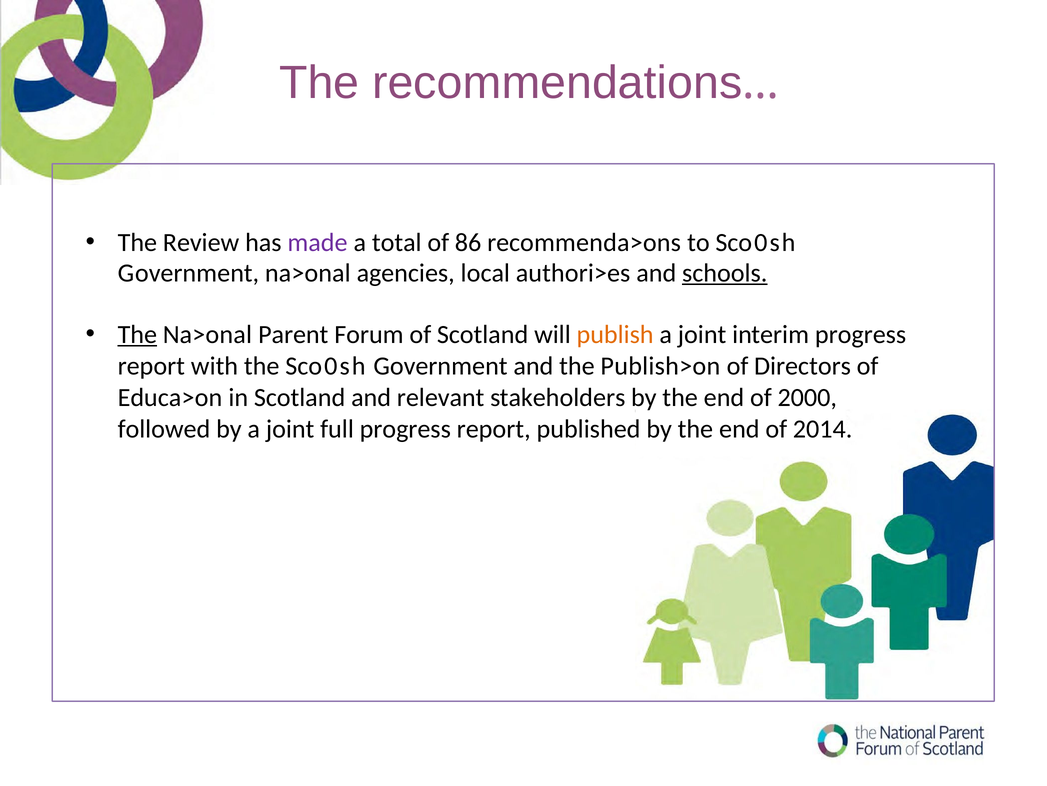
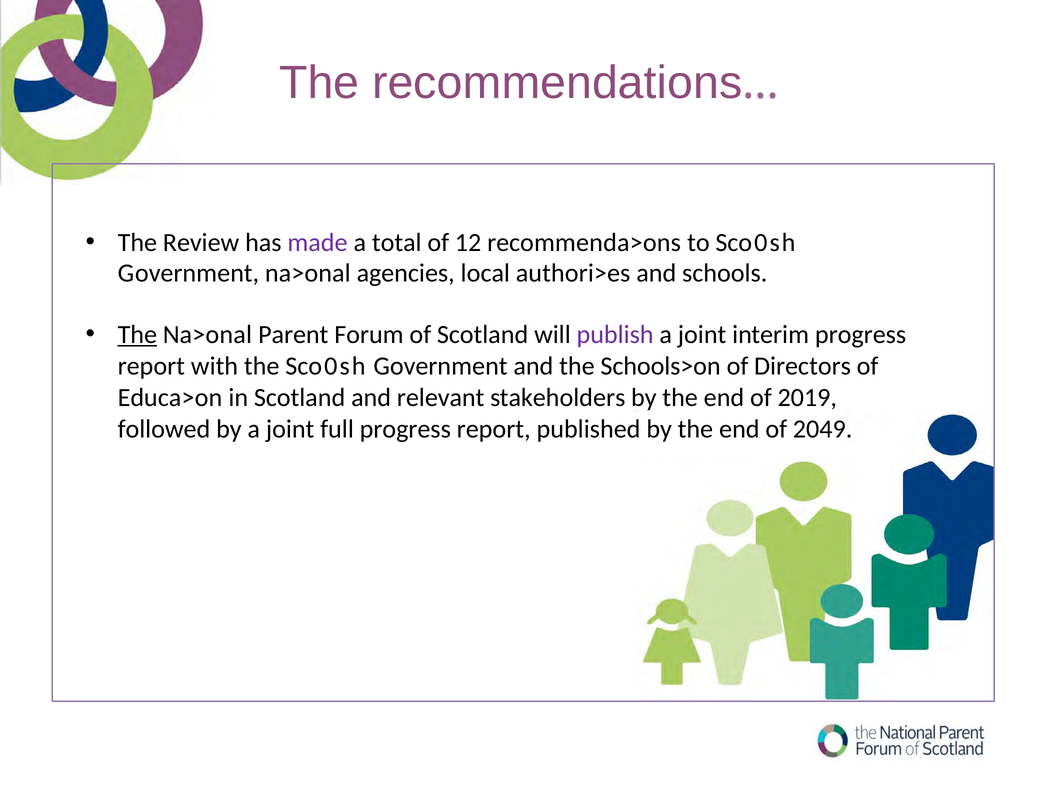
86: 86 -> 12
schools underline: present -> none
publish colour: orange -> purple
Publish>on: Publish>on -> Schools>on
2000: 2000 -> 2019
2014: 2014 -> 2049
